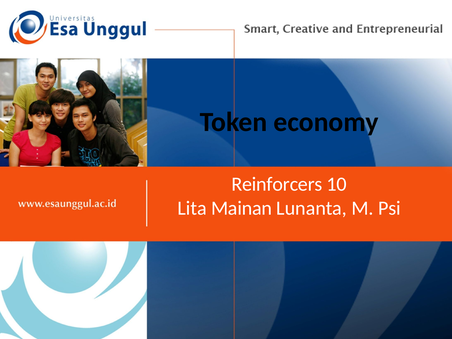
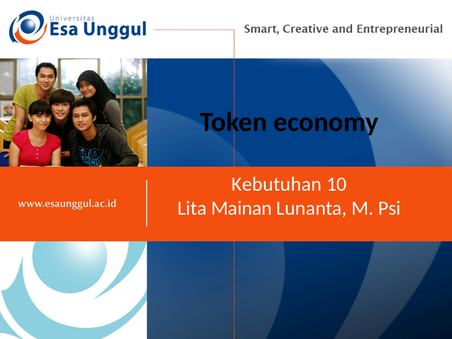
Reinforcers: Reinforcers -> Kebutuhan
